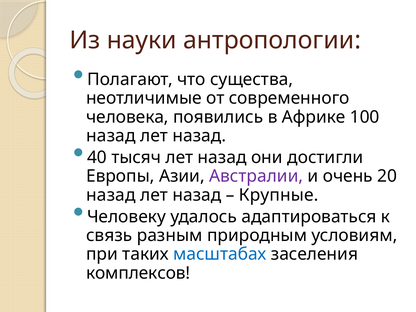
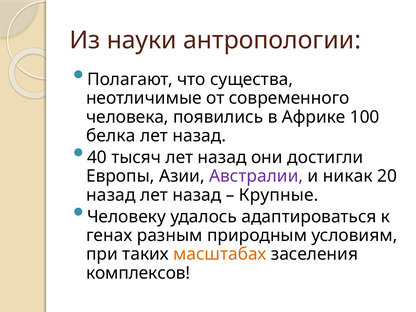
назад at (111, 136): назад -> белка
очень: очень -> никак
связь: связь -> генах
масштабах colour: blue -> orange
